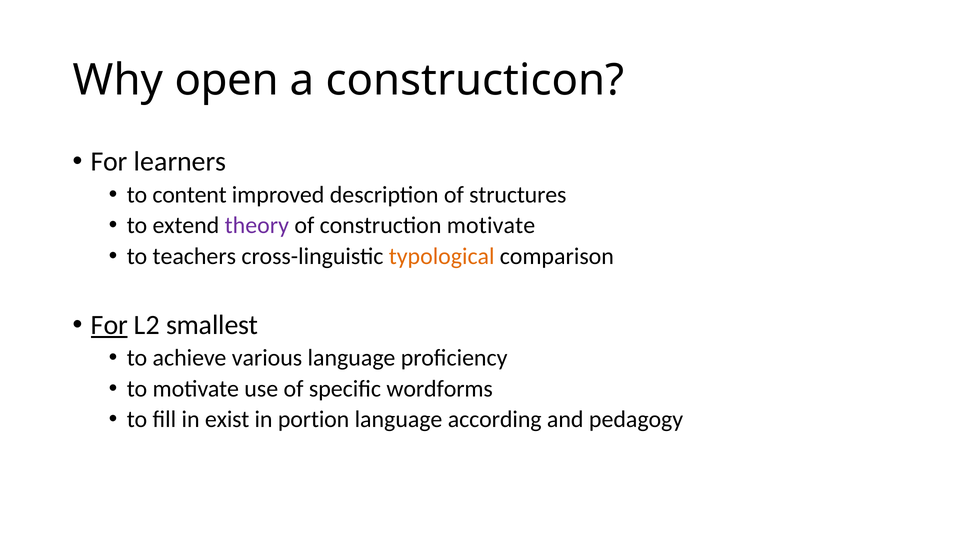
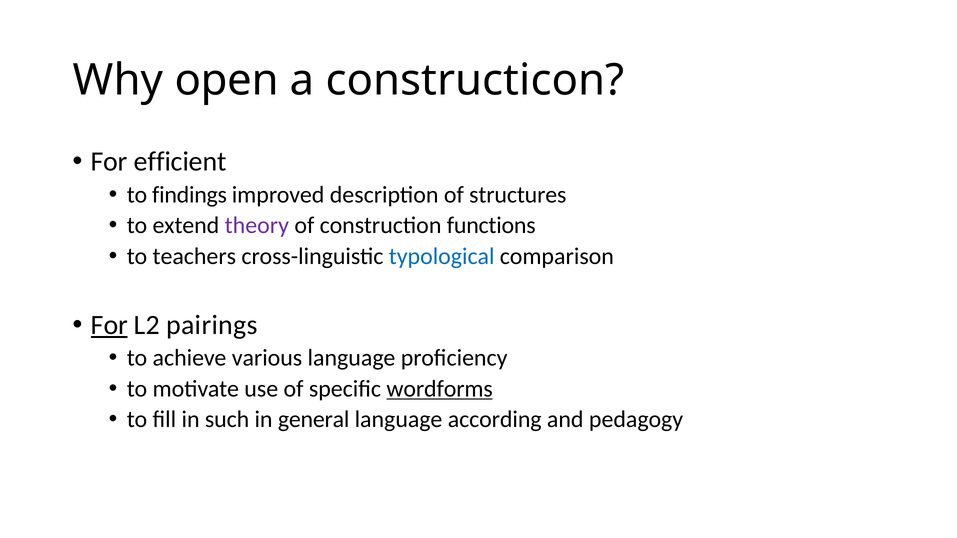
learners: learners -> efficient
content: content -> findings
construction motivate: motivate -> functions
typological colour: orange -> blue
smallest: smallest -> pairings
wordforms underline: none -> present
exist: exist -> such
portion: portion -> general
